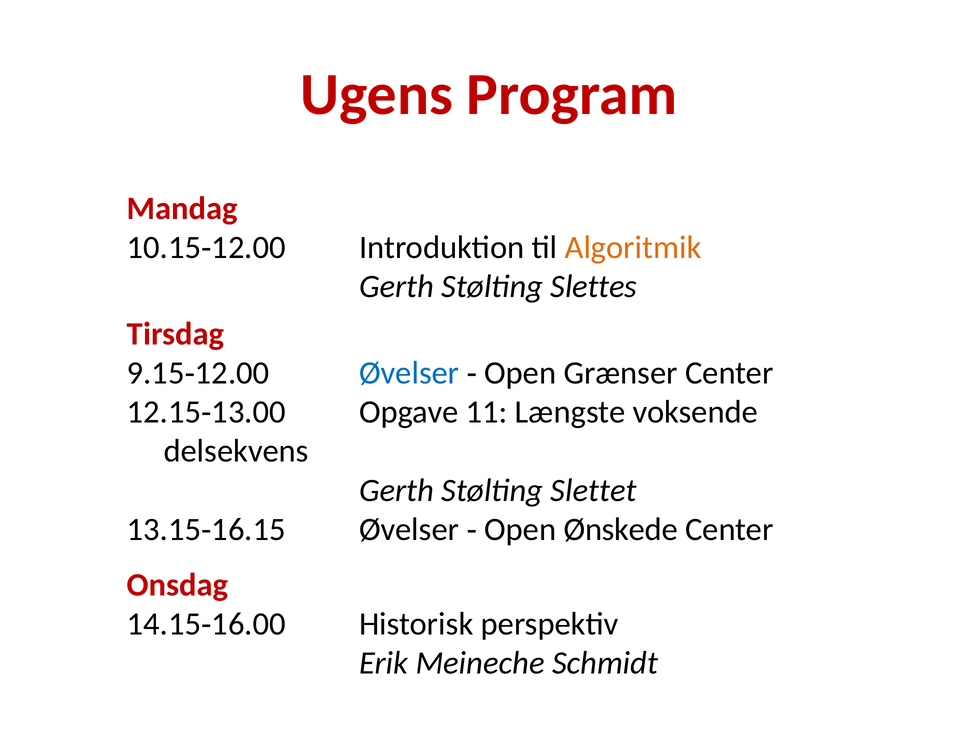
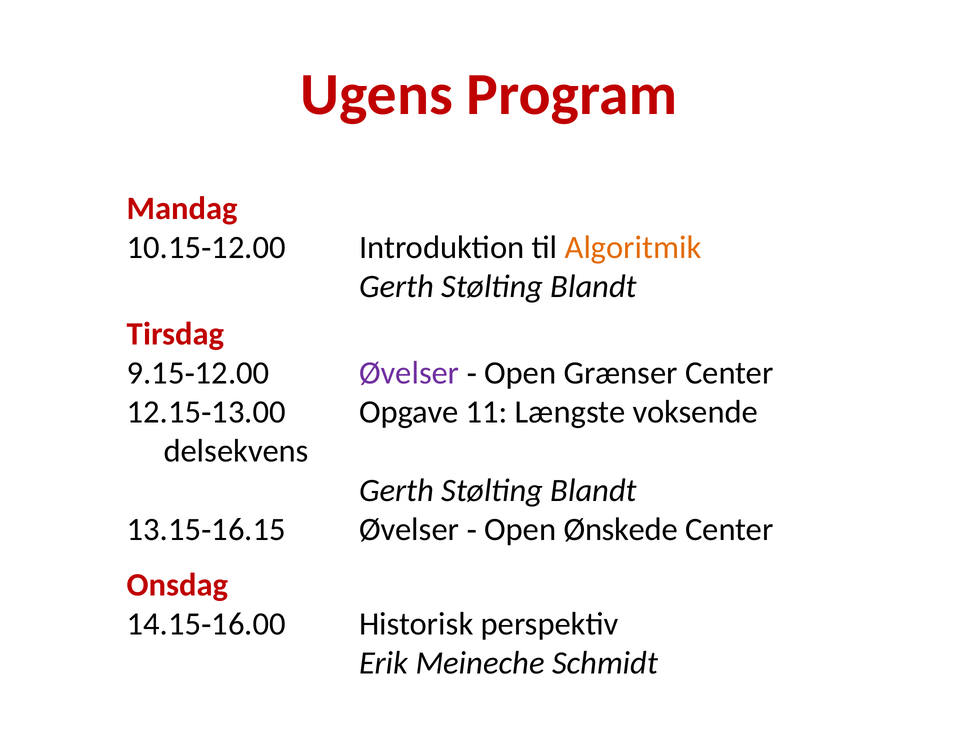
Slettes at (594, 287): Slettes -> Blandt
Øvelser at (409, 373) colour: blue -> purple
Slettet at (594, 491): Slettet -> Blandt
